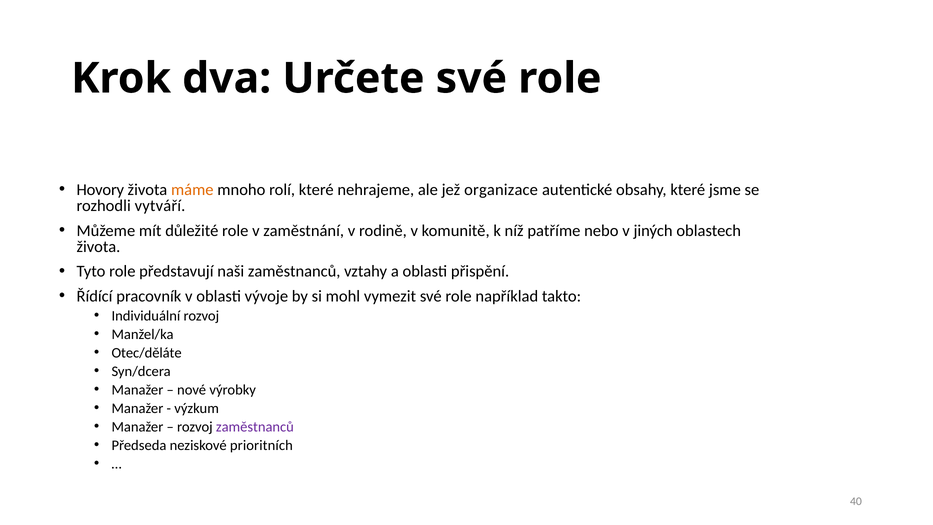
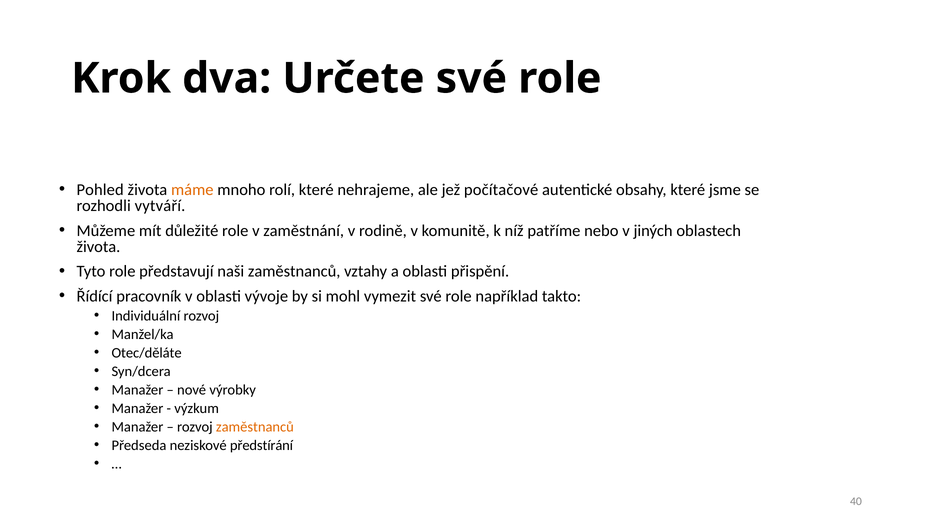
Hovory: Hovory -> Pohled
organizace: organizace -> počítačové
zaměstnanců at (255, 427) colour: purple -> orange
prioritních: prioritních -> předstírání
